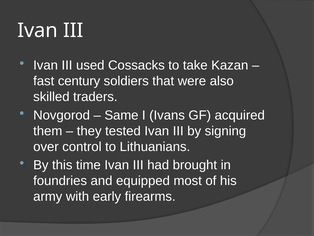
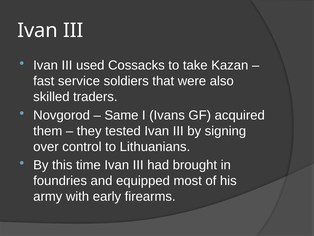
century: century -> service
